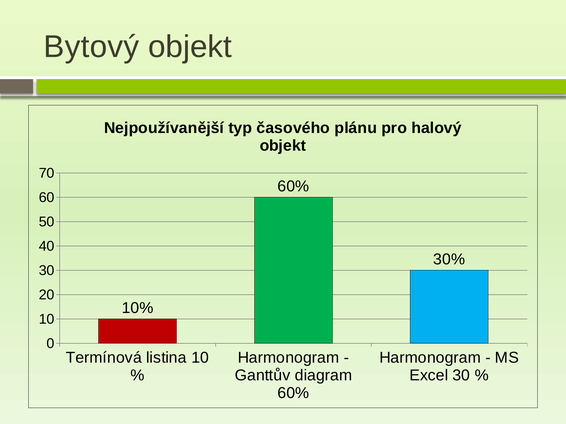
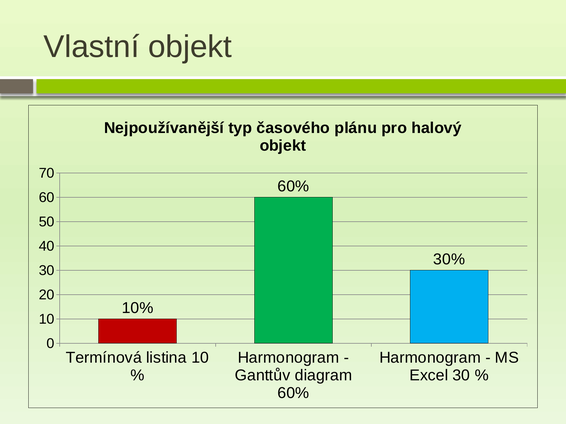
Bytový: Bytový -> Vlastní
